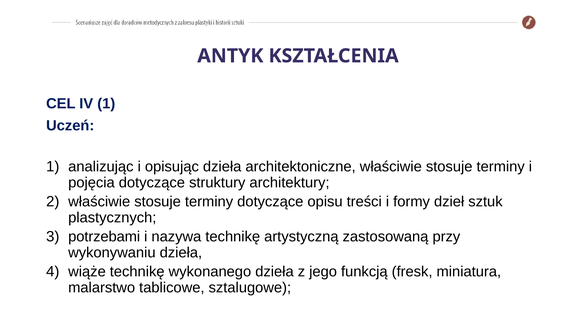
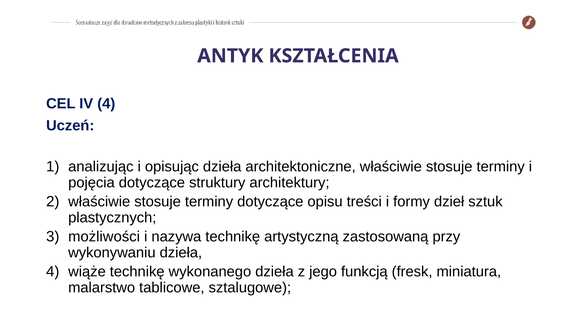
IV 1: 1 -> 4
potrzebami: potrzebami -> możliwości
